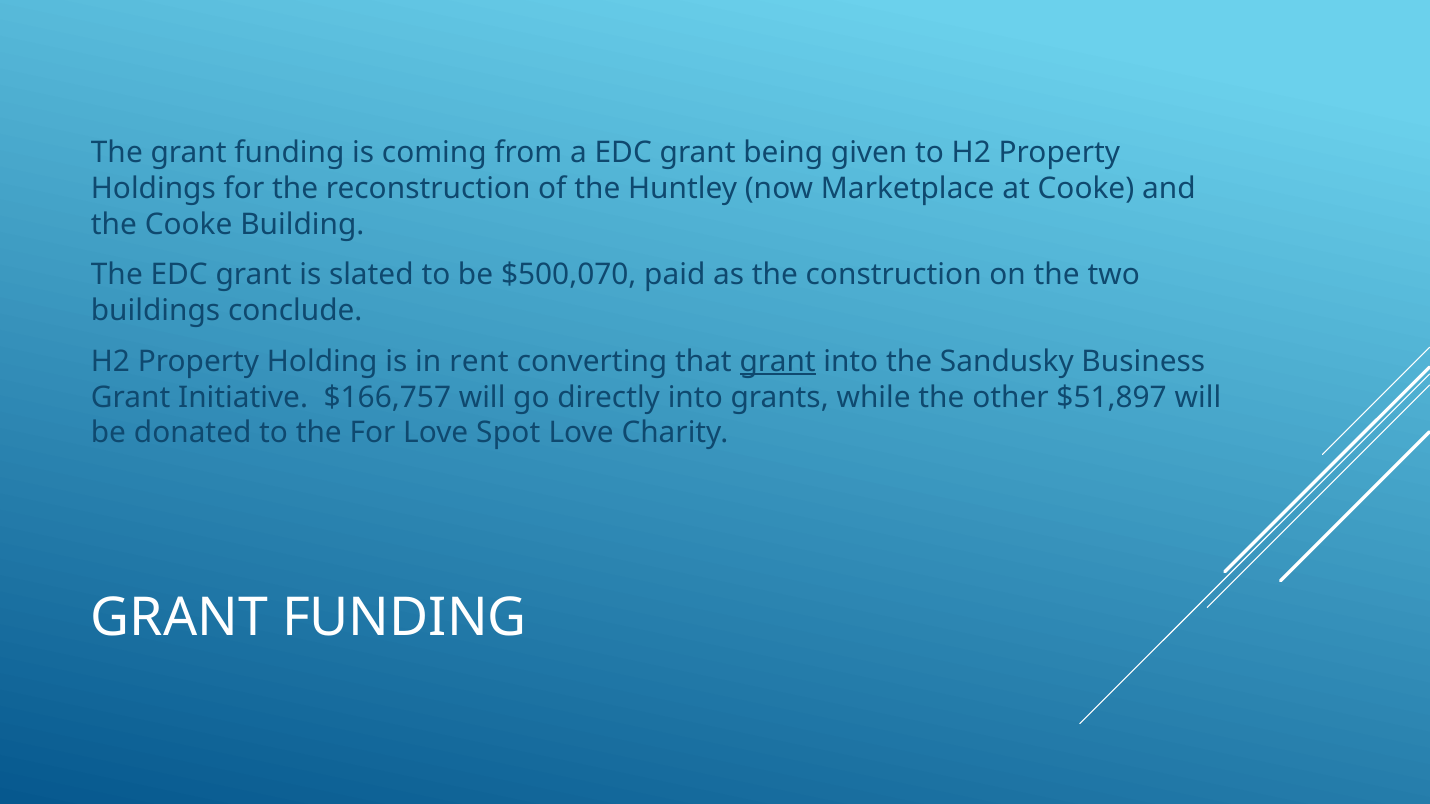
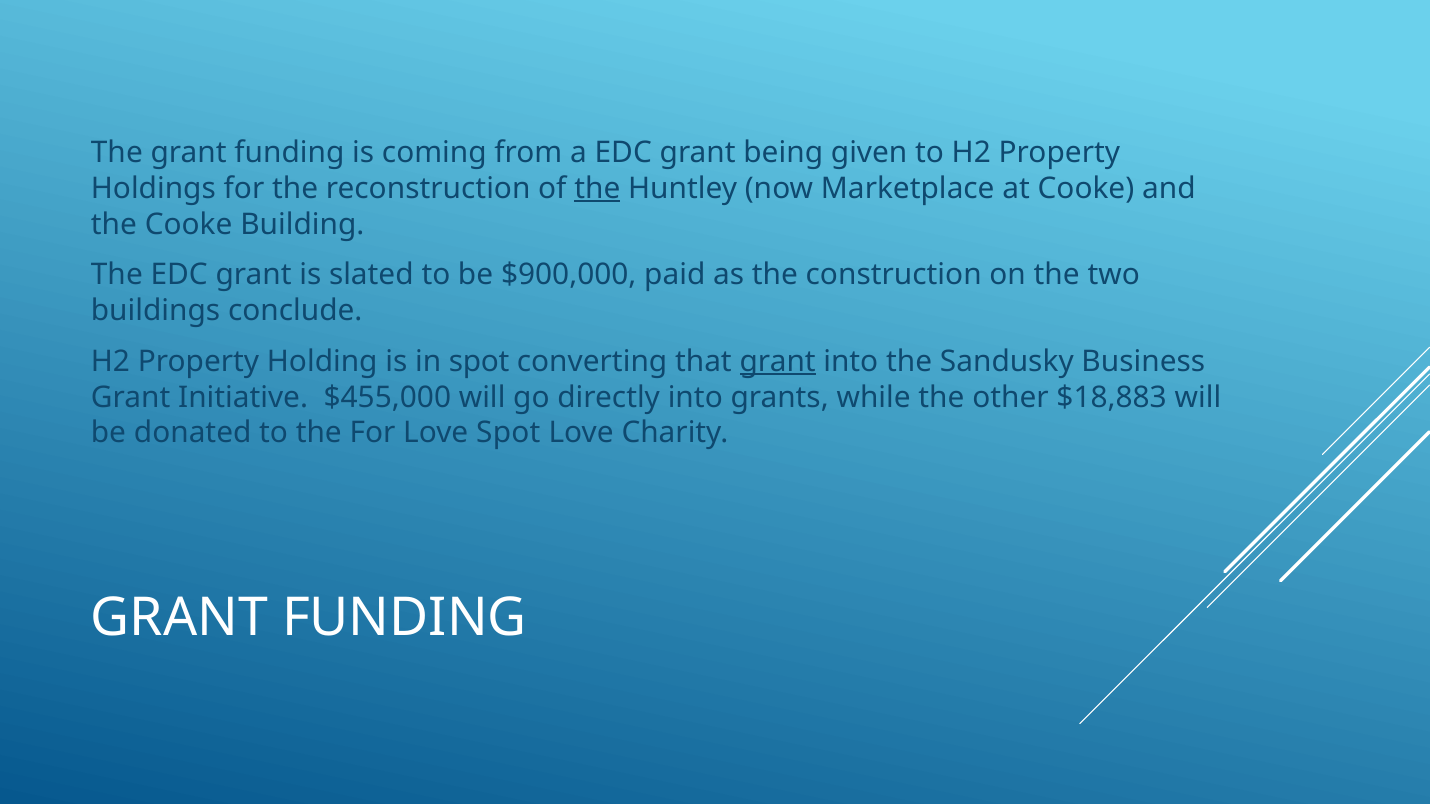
the at (597, 189) underline: none -> present
$500,070: $500,070 -> $900,000
in rent: rent -> spot
$166,757: $166,757 -> $455,000
$51,897: $51,897 -> $18,883
